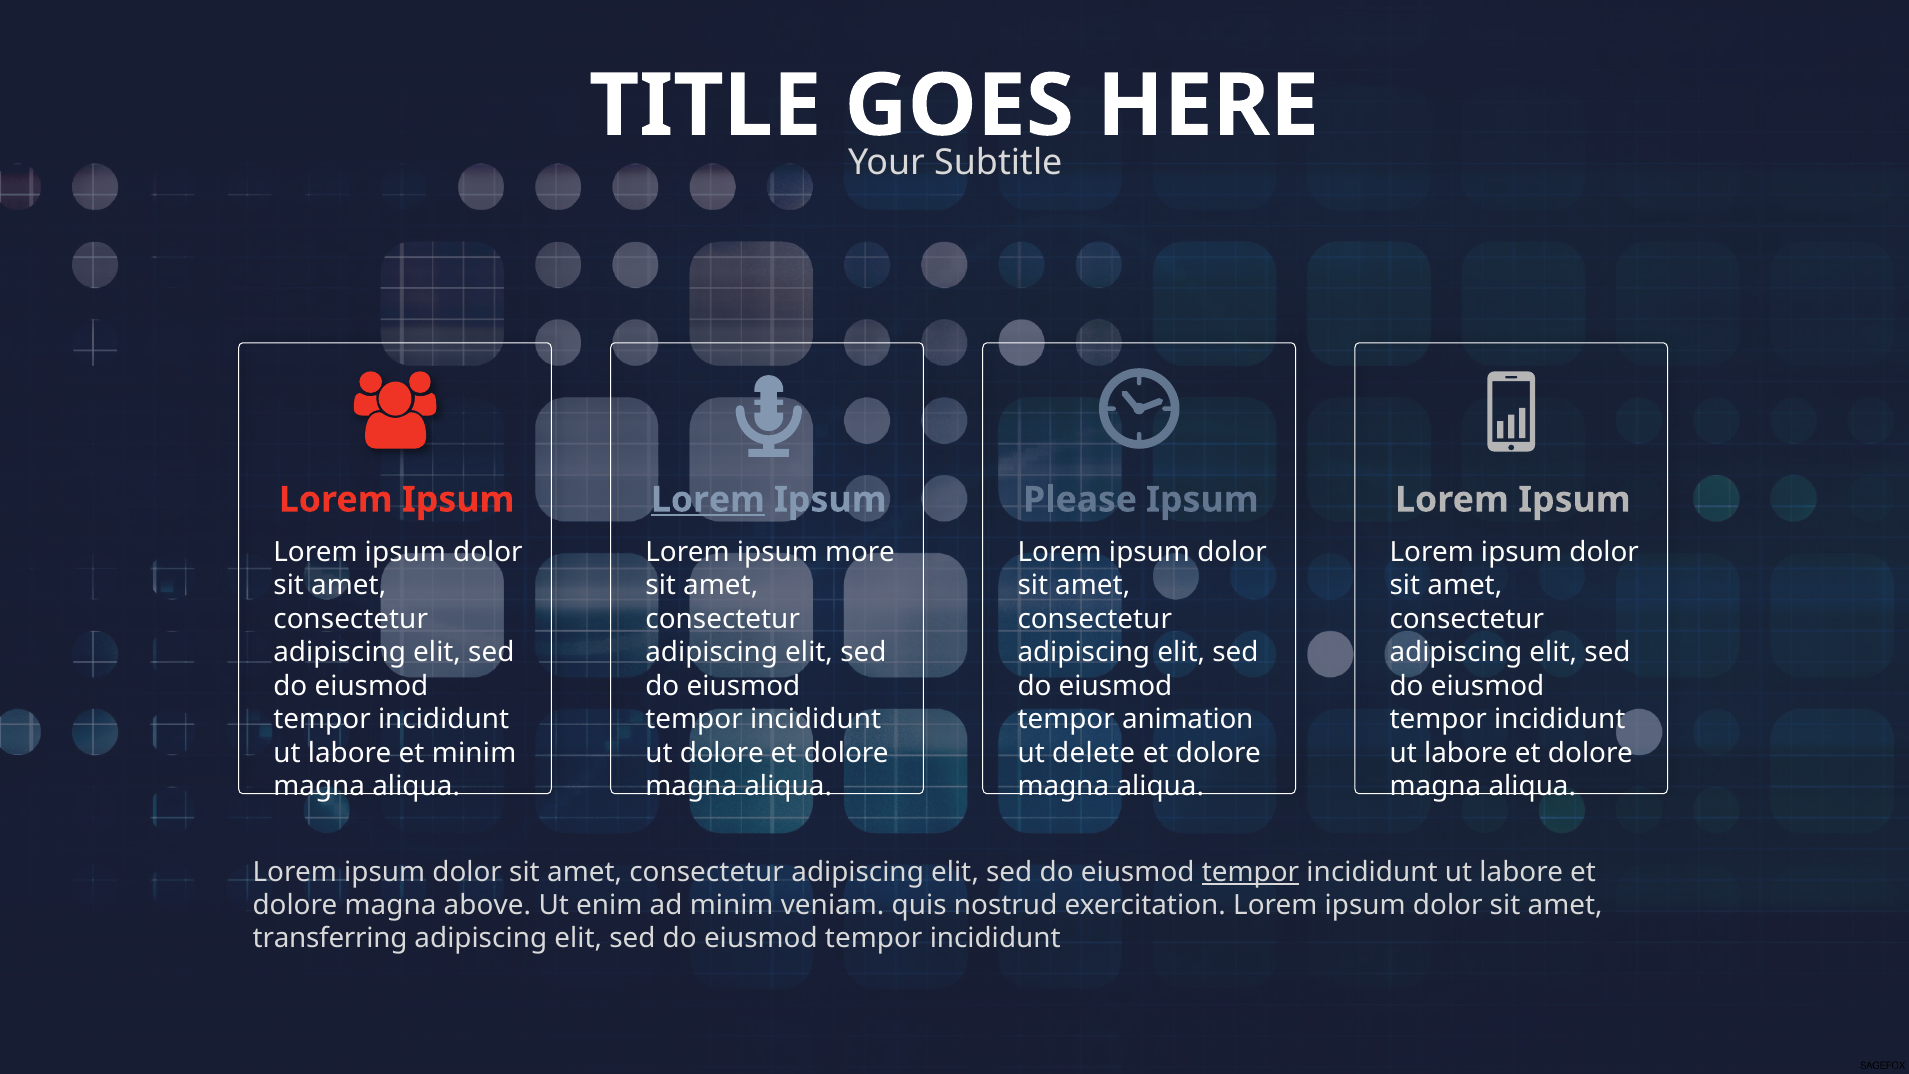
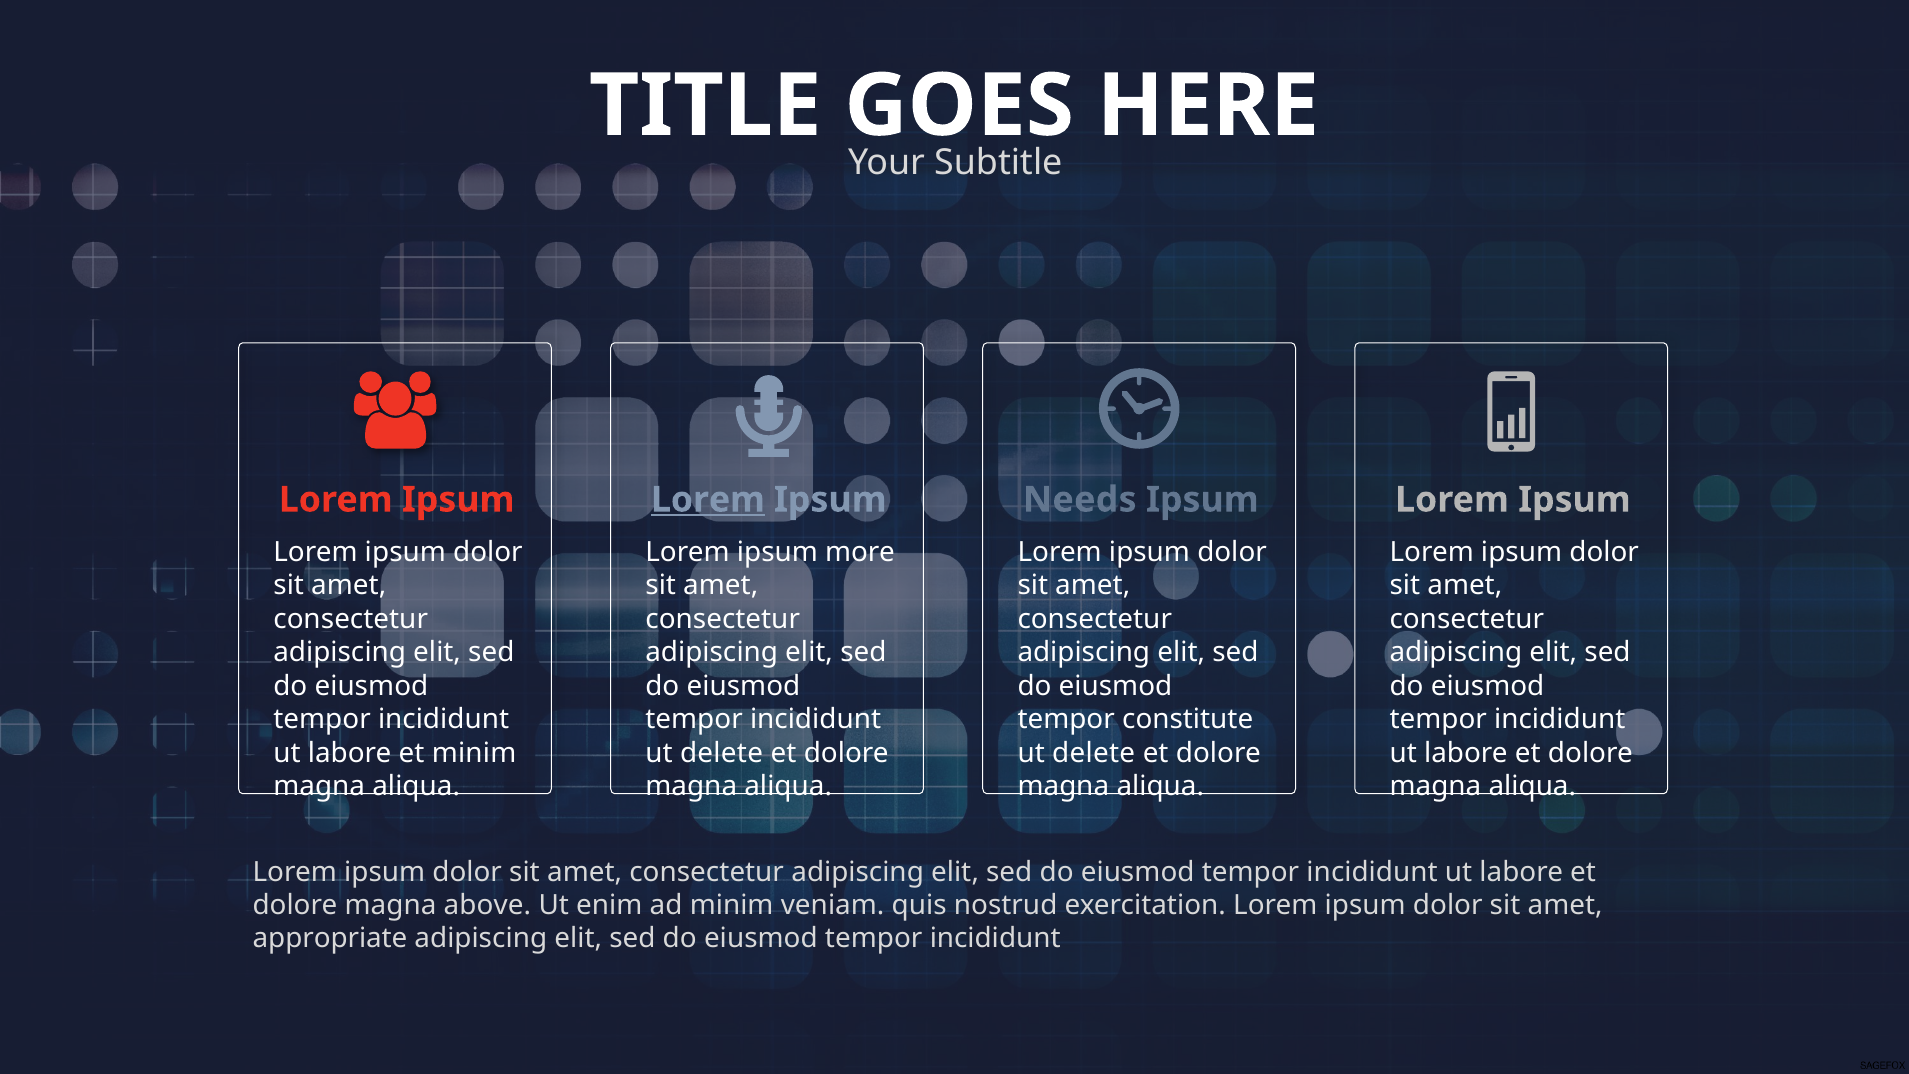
Please: Please -> Needs
animation: animation -> constitute
dolore at (722, 753): dolore -> delete
tempor at (1250, 872) underline: present -> none
transferring: transferring -> appropriate
